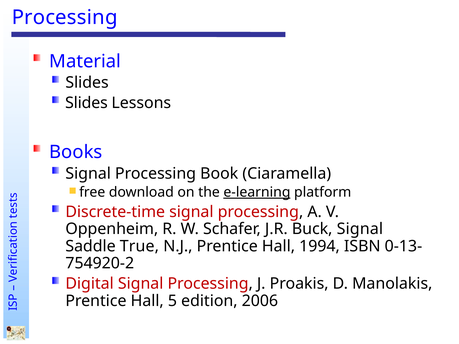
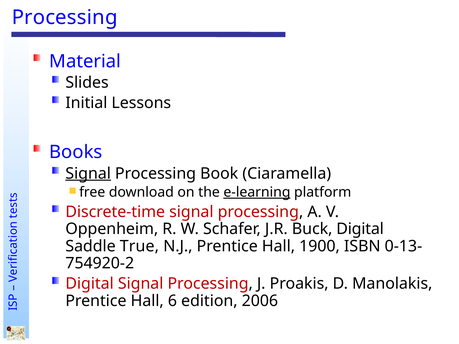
Slides at (86, 103): Slides -> Initial
Signal at (88, 174) underline: none -> present
Buck Signal: Signal -> Digital
1994: 1994 -> 1900
5: 5 -> 6
